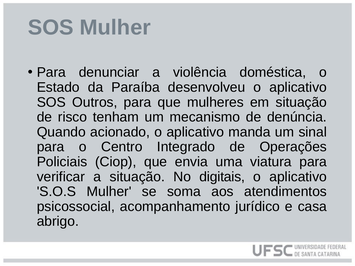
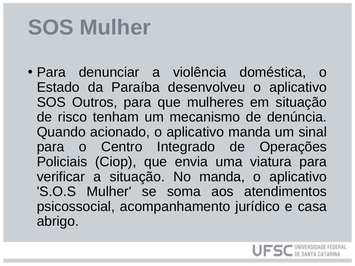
No digitais: digitais -> manda
